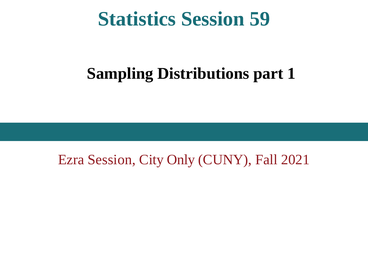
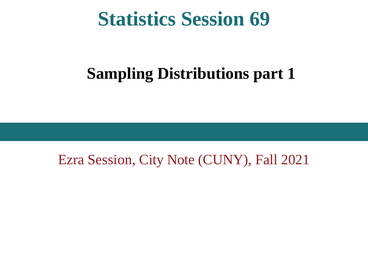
59: 59 -> 69
Only: Only -> Note
